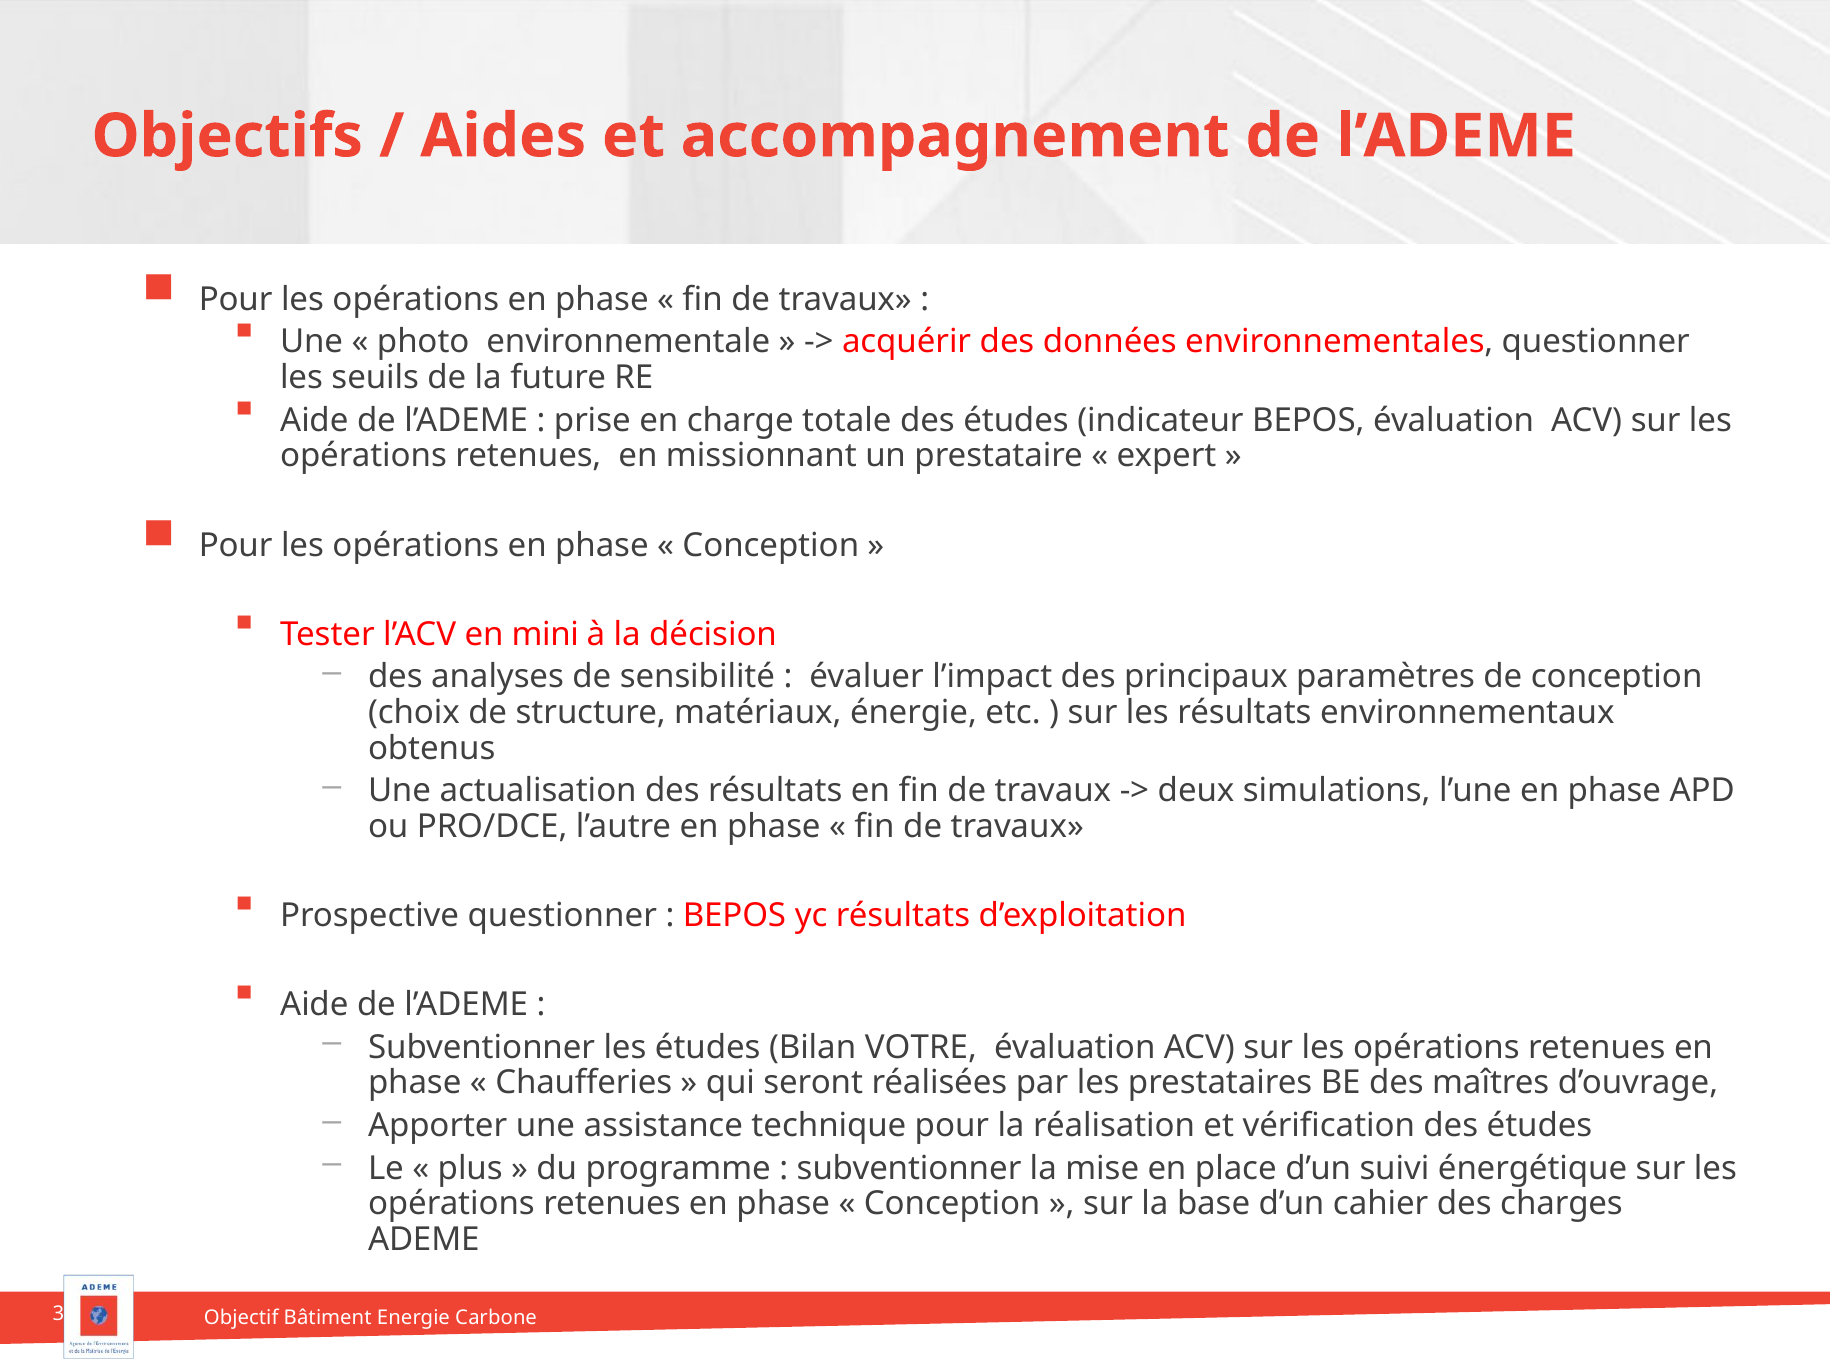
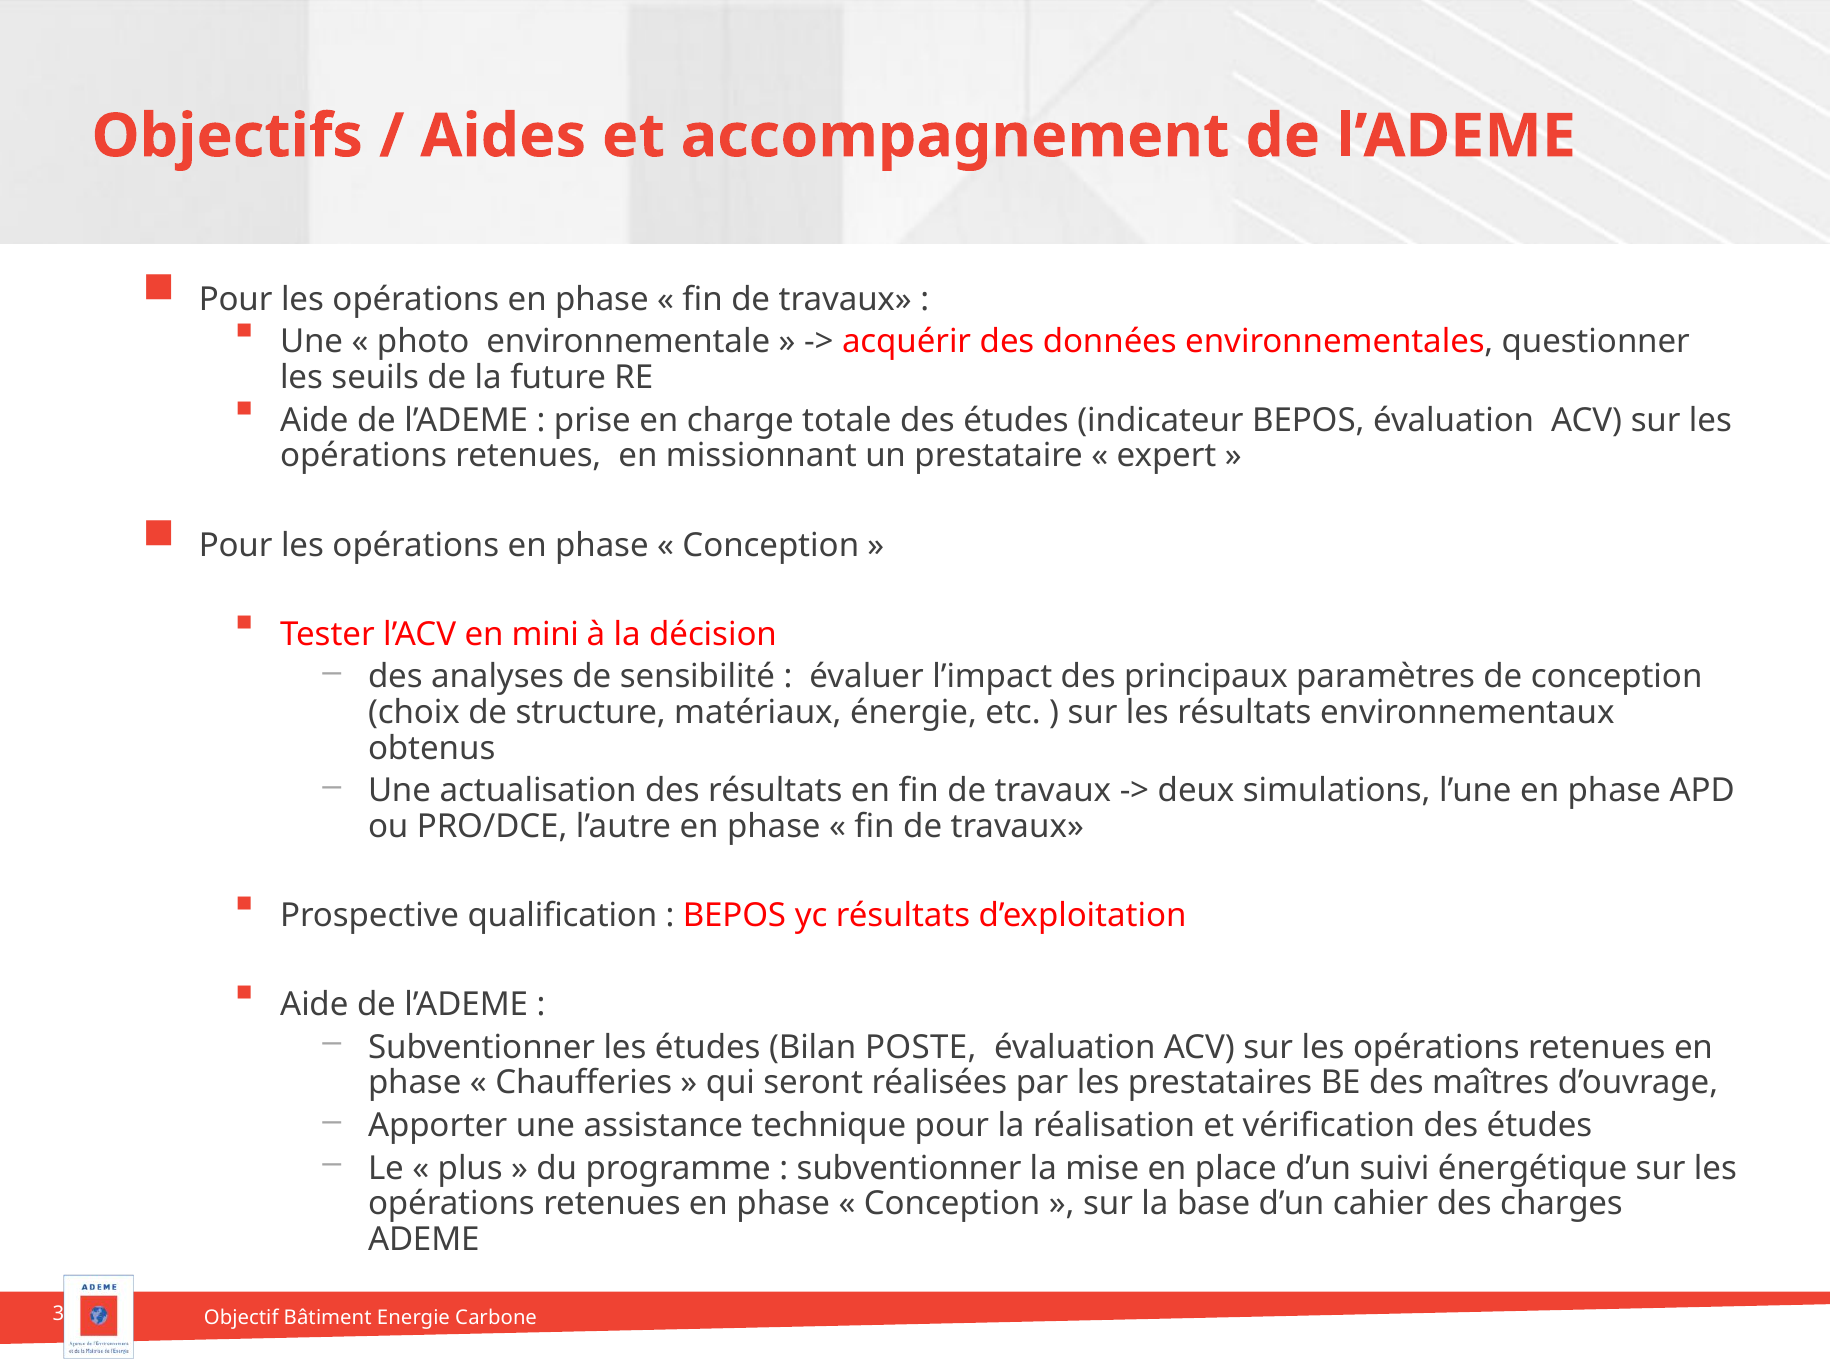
Prospective questionner: questionner -> qualification
VOTRE: VOTRE -> POSTE
